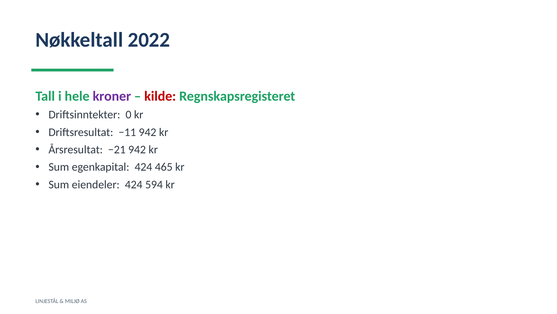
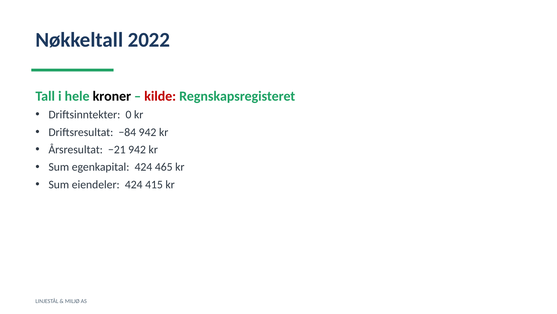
kroner colour: purple -> black
−11: −11 -> −84
594: 594 -> 415
